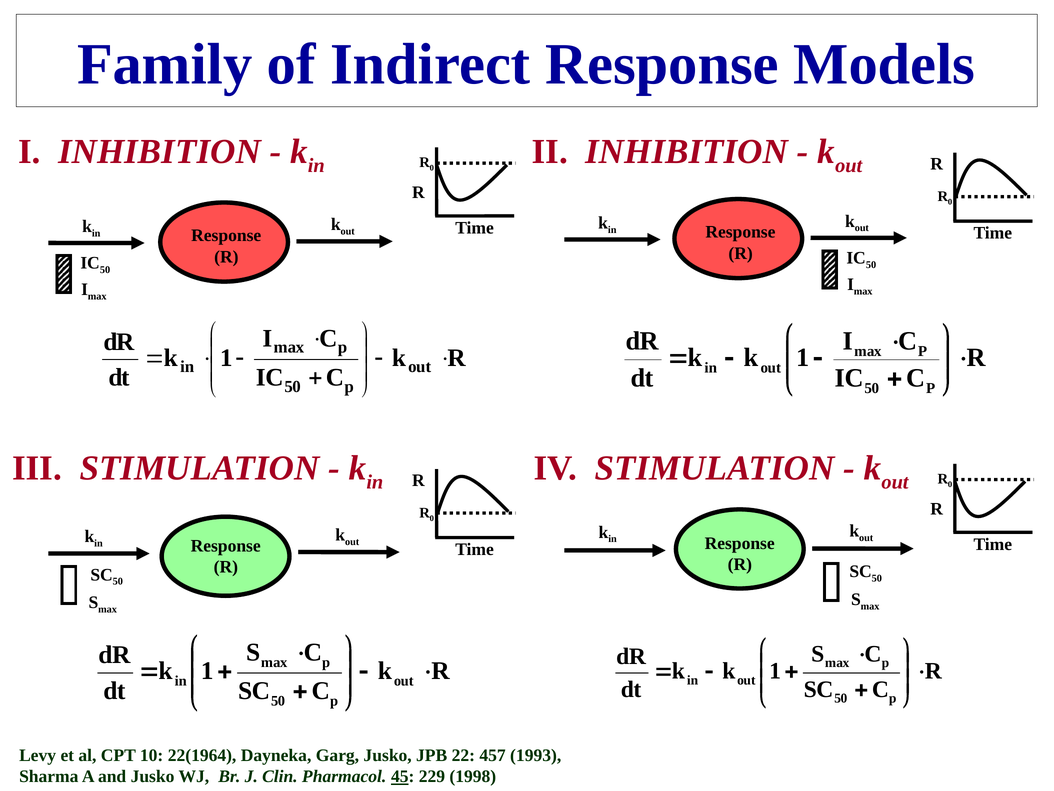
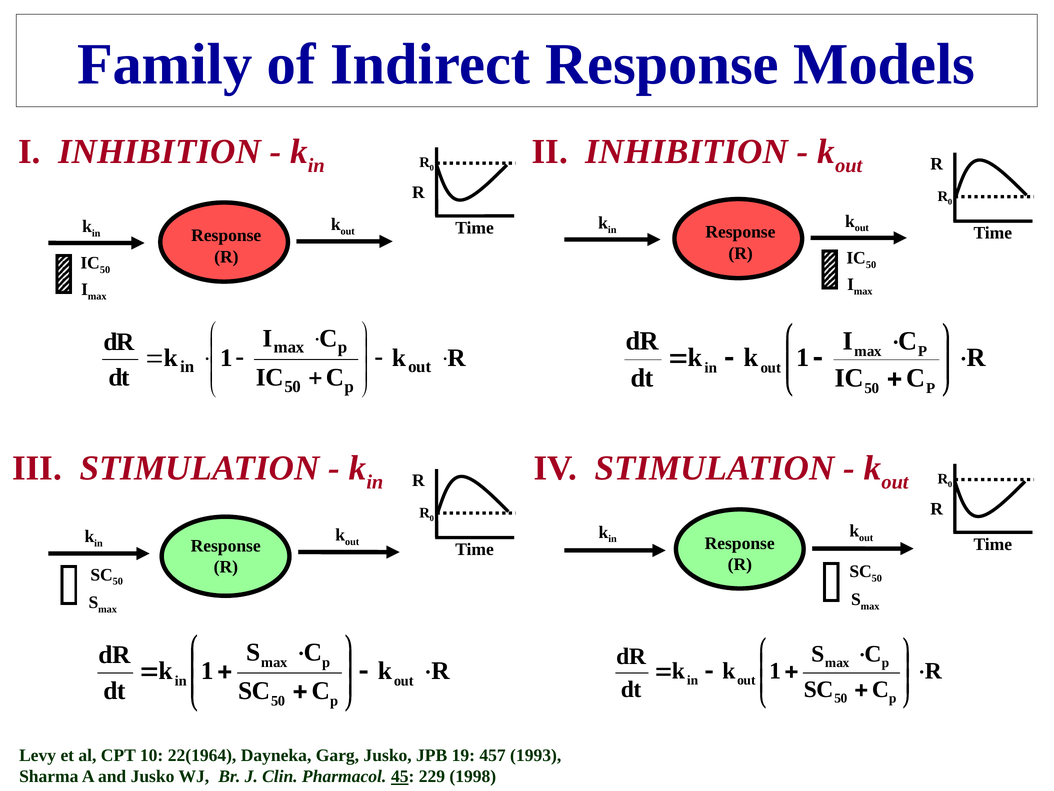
22: 22 -> 19
